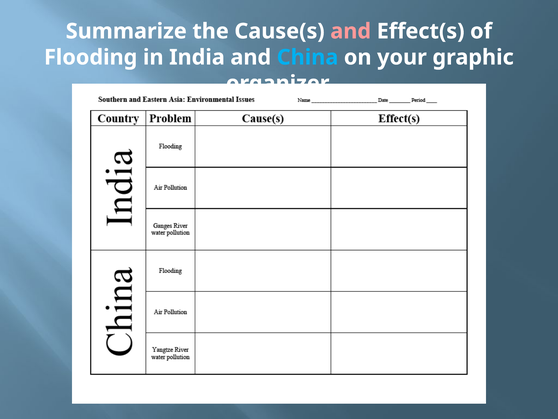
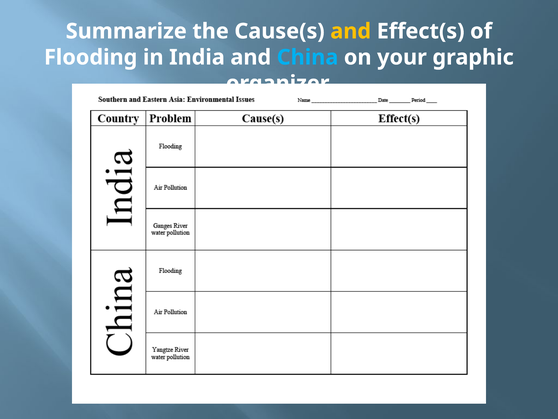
and at (351, 31) colour: pink -> yellow
